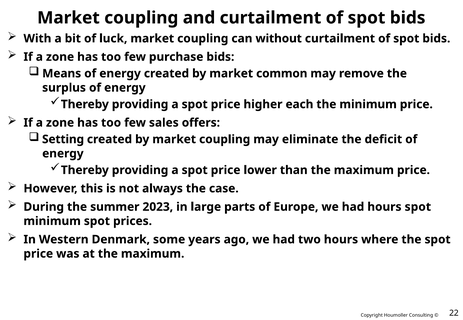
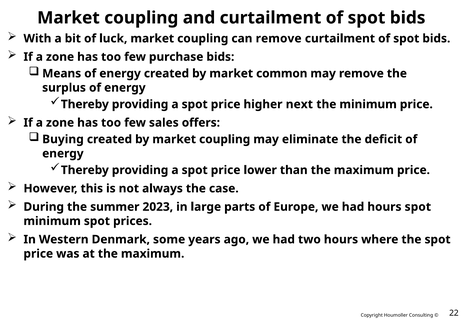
can without: without -> remove
each: each -> next
Setting: Setting -> Buying
